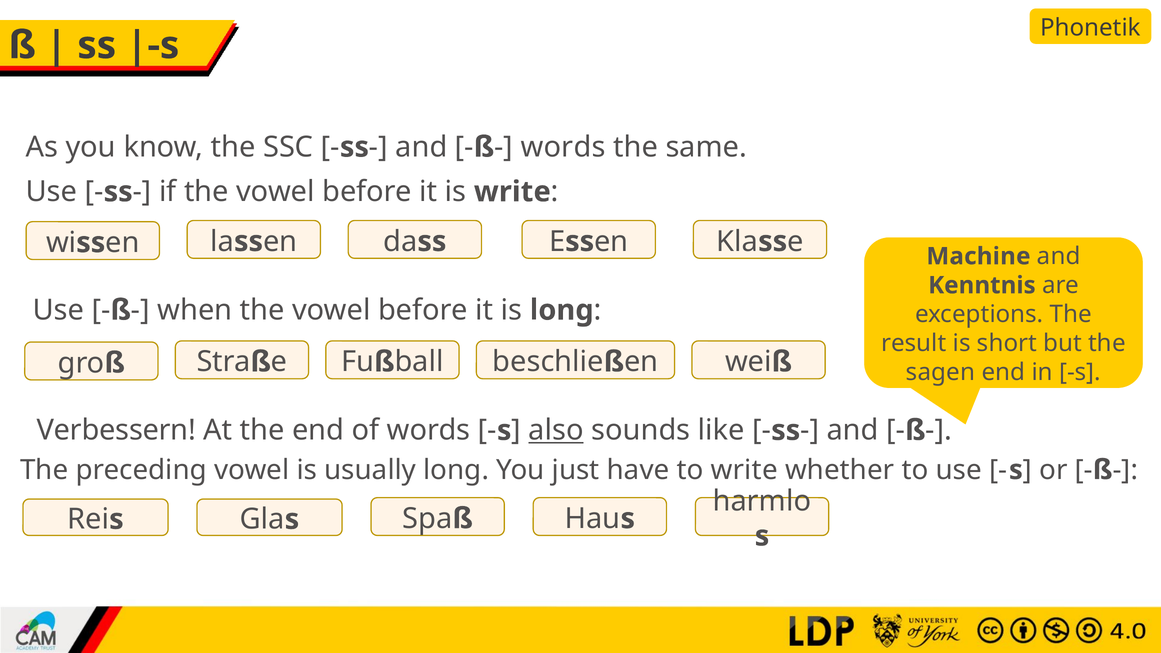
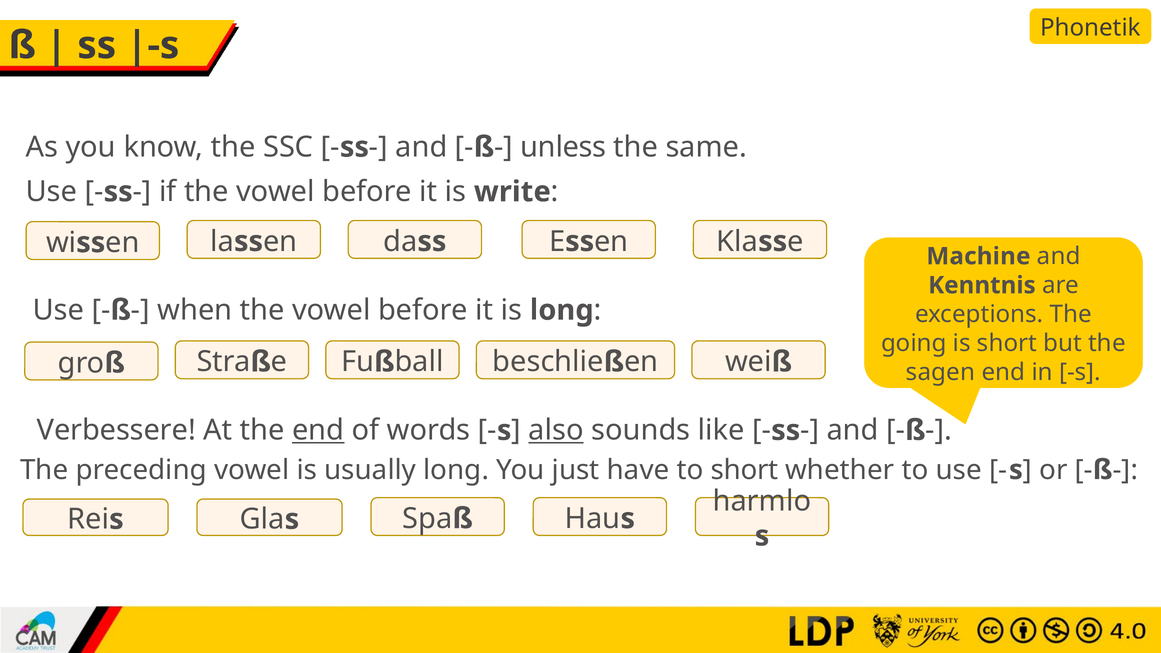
words at (563, 147): words -> unless
result: result -> going
Verbessern: Verbessern -> Verbessere
end at (318, 430) underline: none -> present
to write: write -> short
